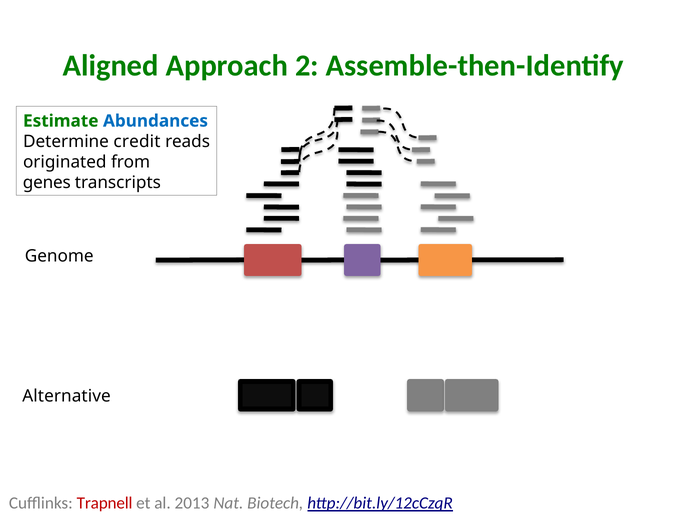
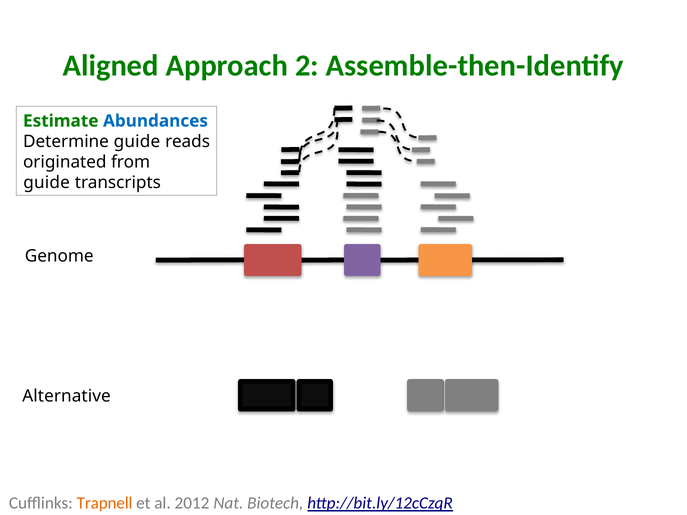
Determine credit: credit -> guide
genes at (47, 183): genes -> guide
Trapnell colour: red -> orange
2013: 2013 -> 2012
